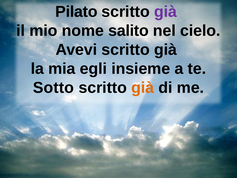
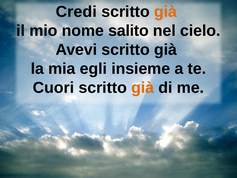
Pilato: Pilato -> Credi
già at (165, 12) colour: purple -> orange
Sotto: Sotto -> Cuori
